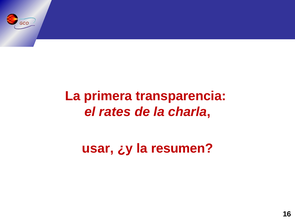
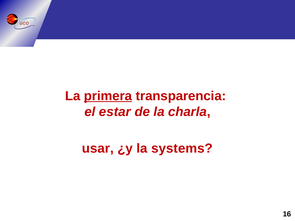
primera underline: none -> present
rates: rates -> estar
resumen: resumen -> systems
